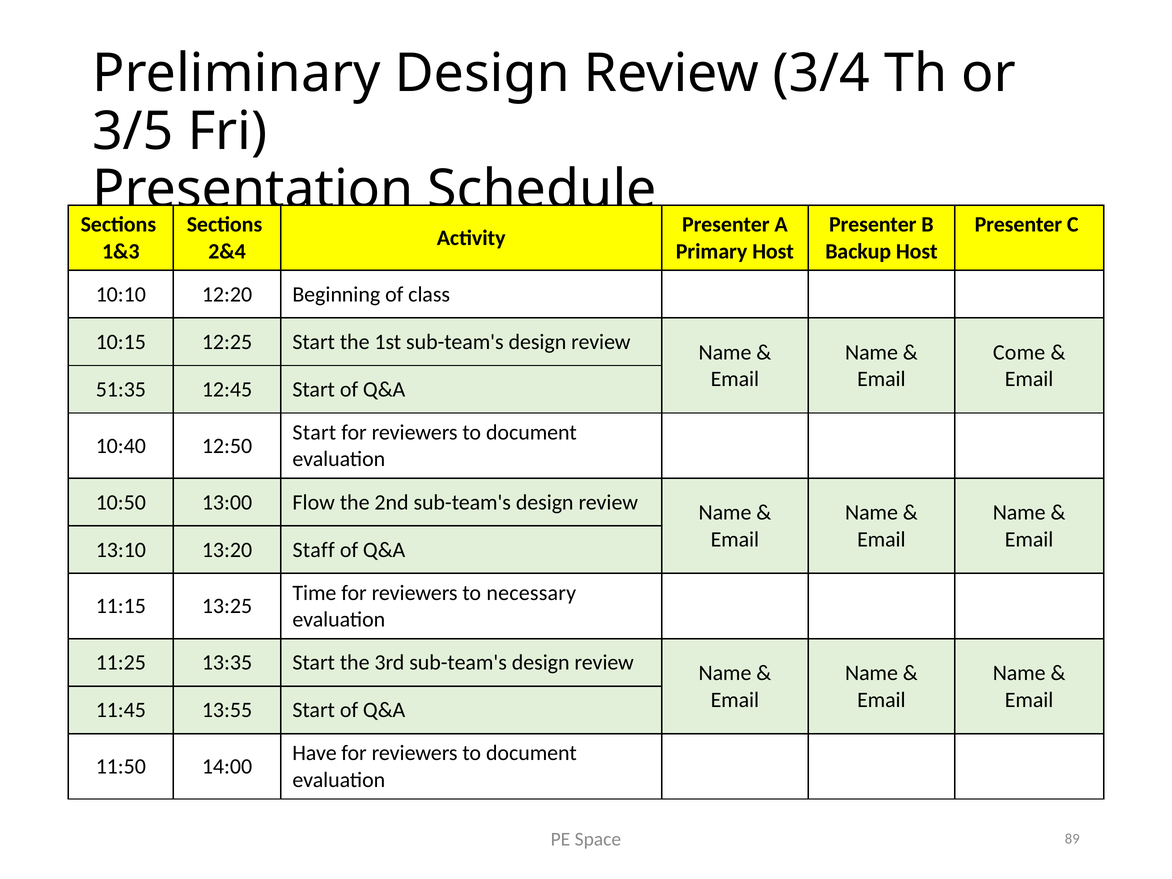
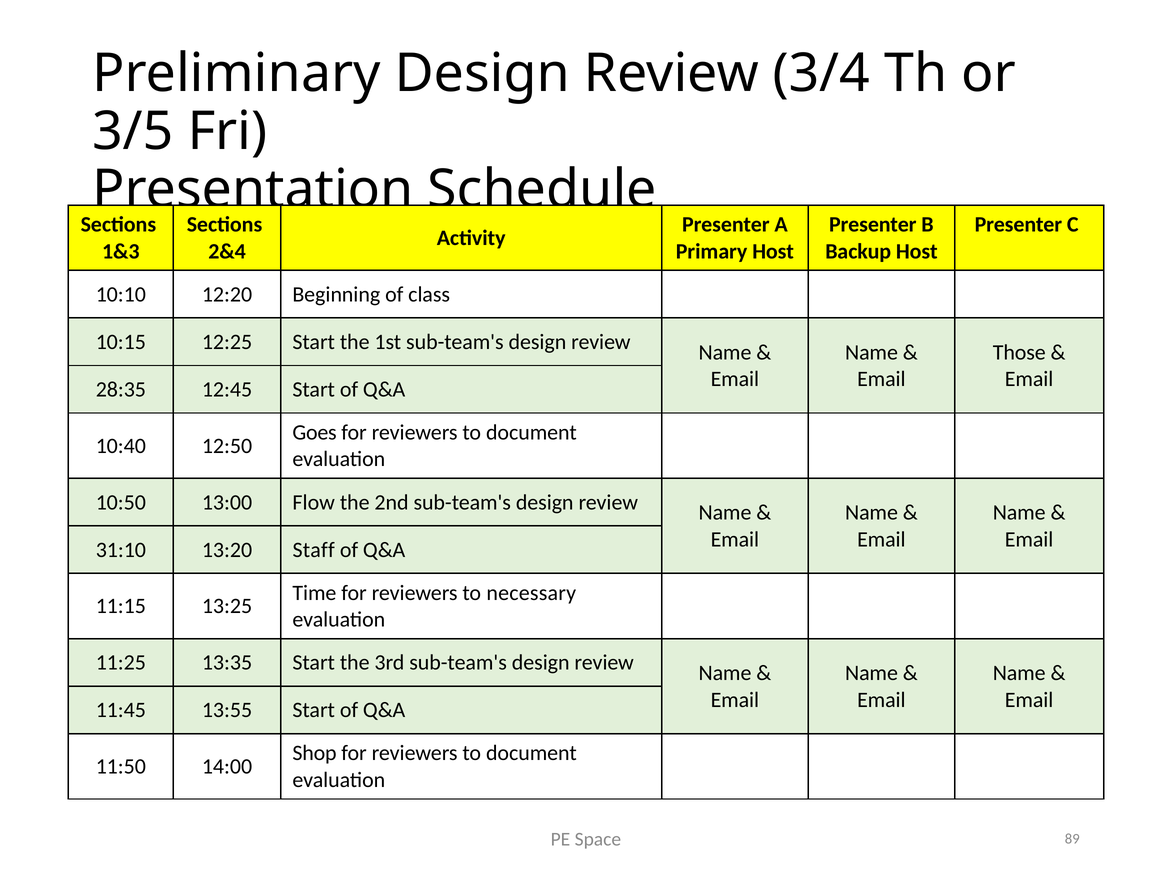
Come: Come -> Those
51:35: 51:35 -> 28:35
Start at (314, 432): Start -> Goes
13:10: 13:10 -> 31:10
Have: Have -> Shop
